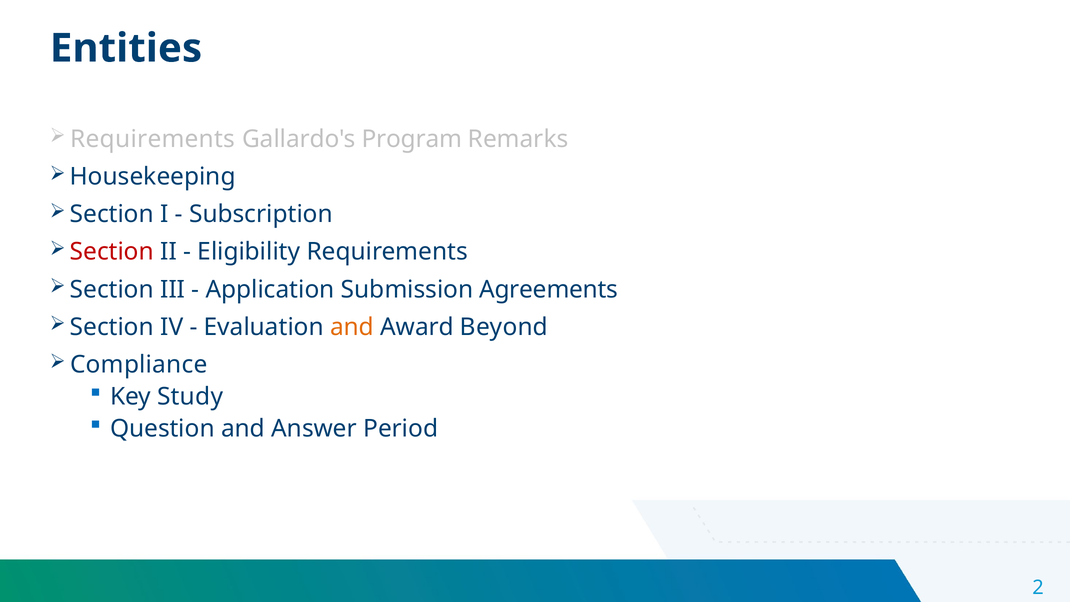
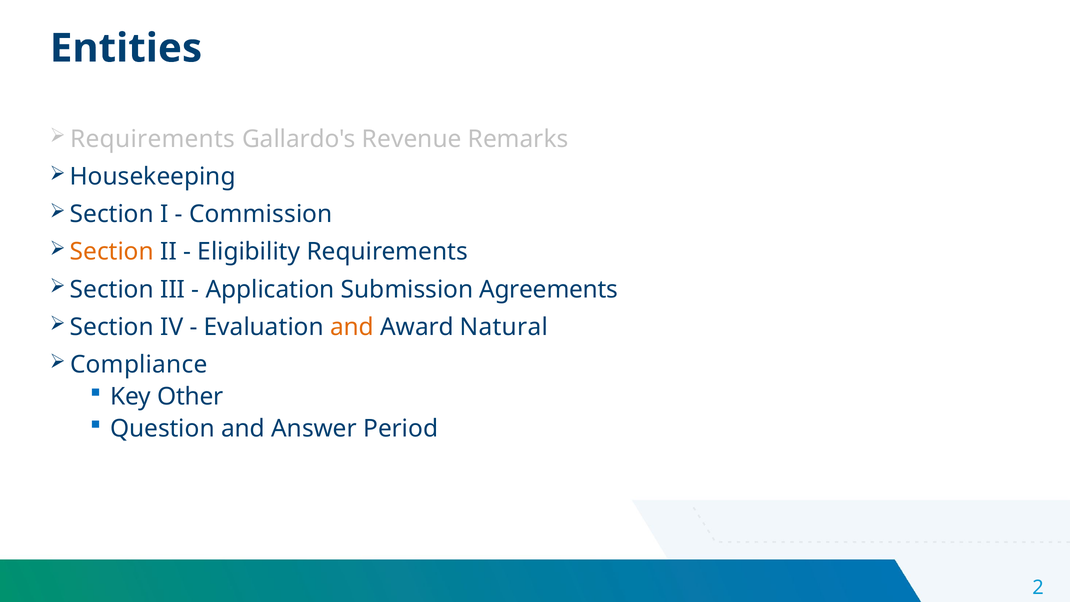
Program: Program -> Revenue
Subscription: Subscription -> Commission
Section at (112, 252) colour: red -> orange
Beyond: Beyond -> Natural
Study: Study -> Other
